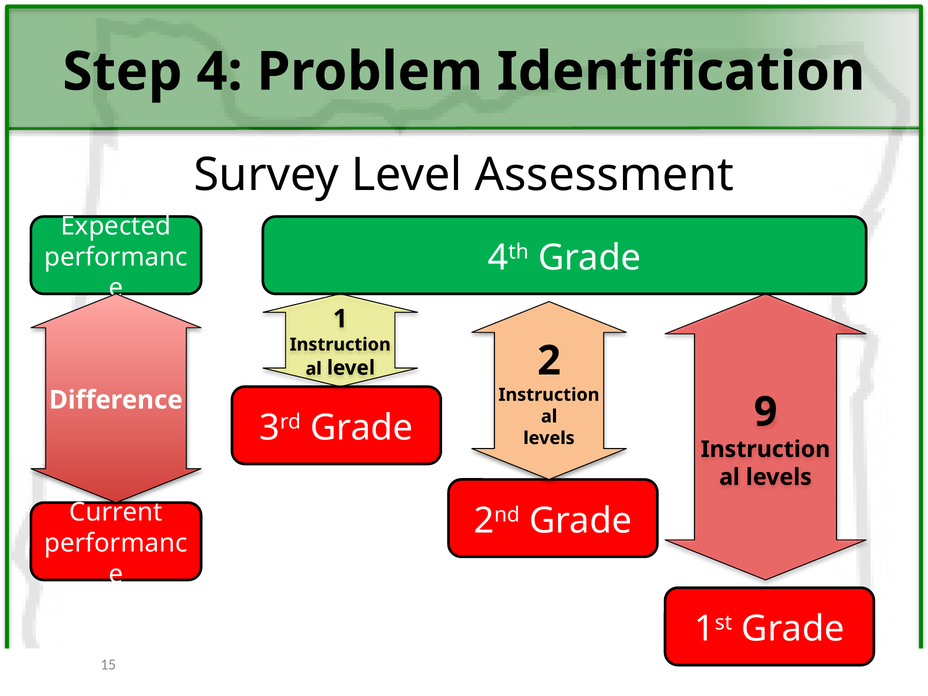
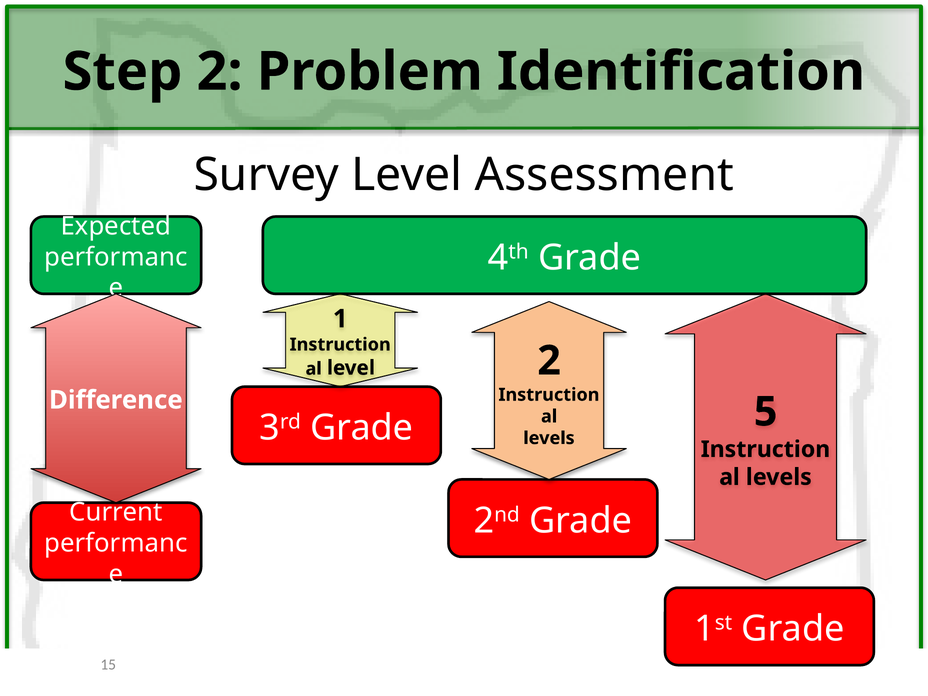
Step 4: 4 -> 2
9: 9 -> 5
